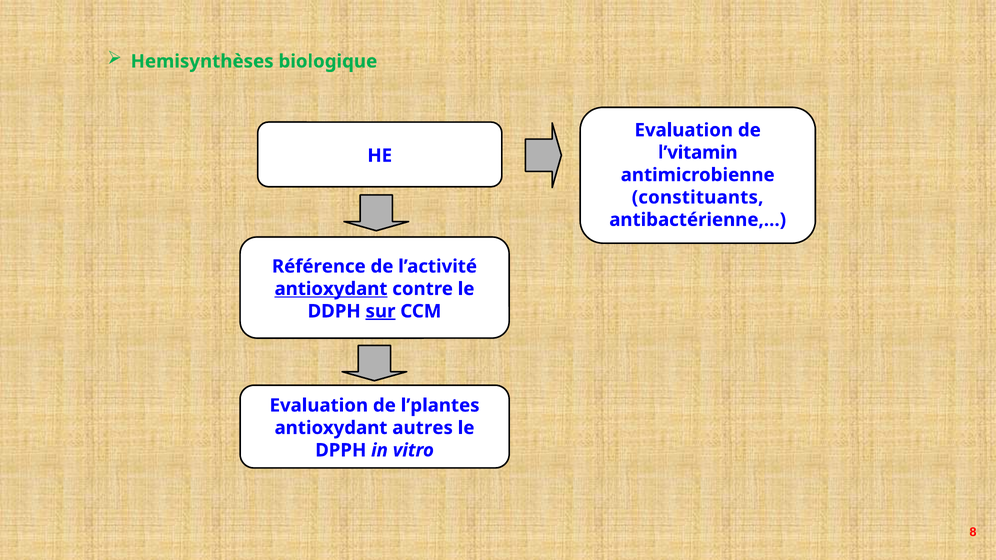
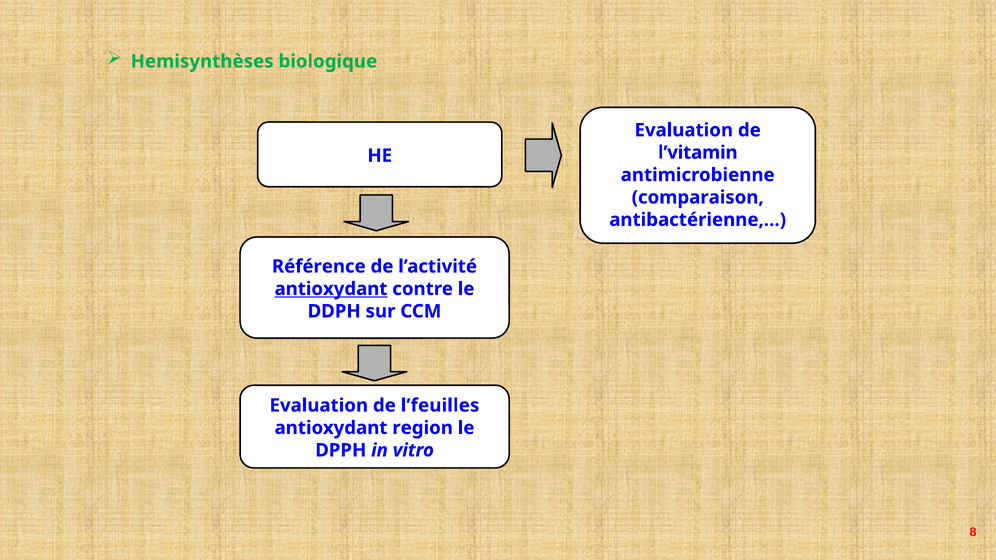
constituants: constituants -> comparaison
sur underline: present -> none
l’plantes: l’plantes -> l’feuilles
autres: autres -> region
